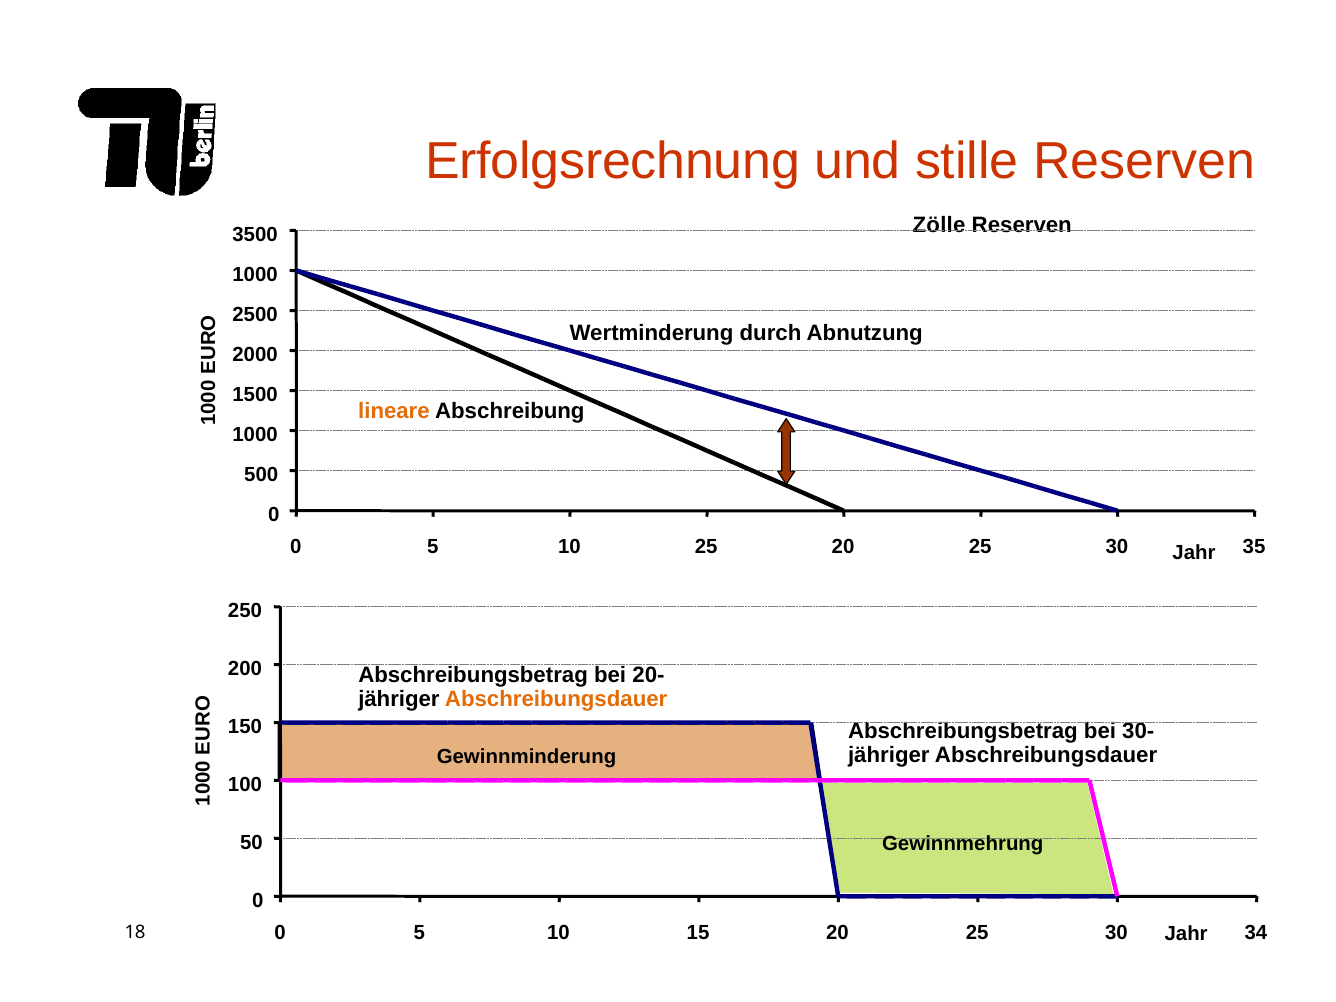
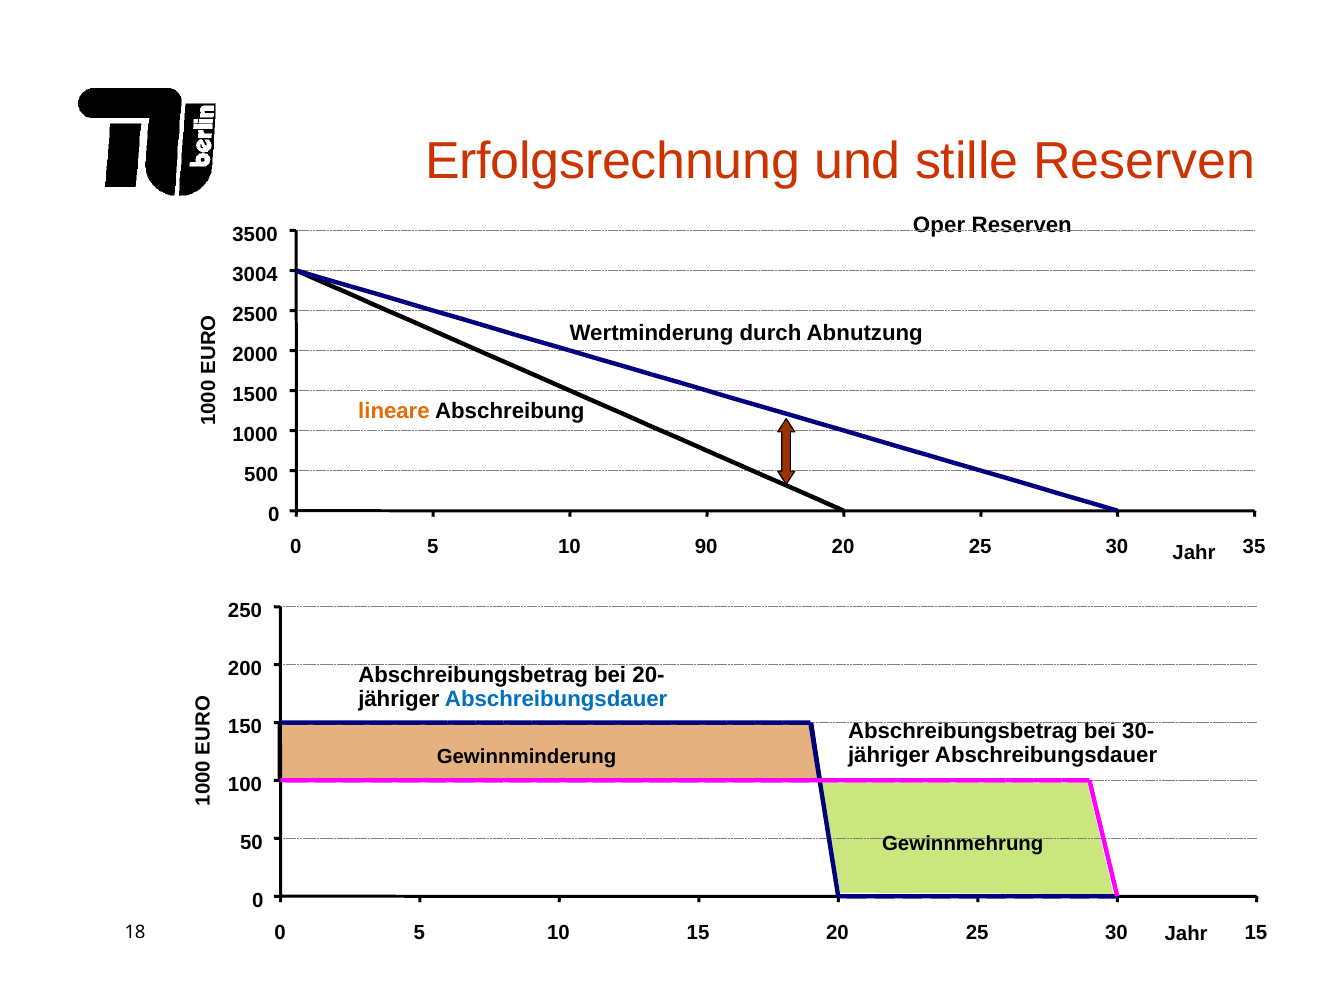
Zölle: Zölle -> Oper
1000 at (255, 275): 1000 -> 3004
10 25: 25 -> 90
Abschreibungsdauer at (556, 699) colour: orange -> blue
30 34: 34 -> 15
